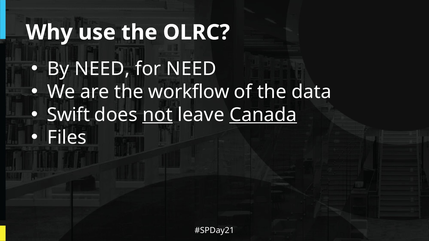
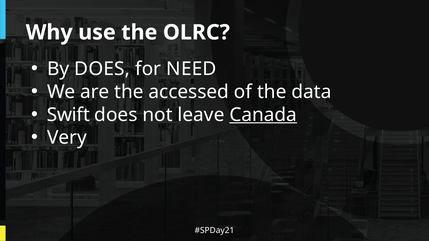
By NEED: NEED -> DOES
workflow: workflow -> accessed
not underline: present -> none
Files: Files -> Very
